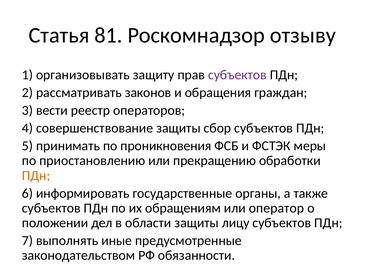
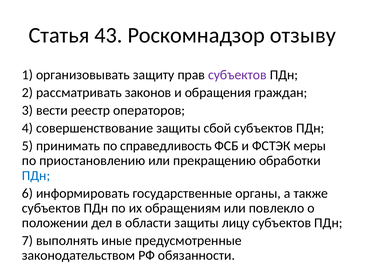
81: 81 -> 43
сбор: сбор -> сбой
проникновения: проникновения -> справедливость
ПДн at (36, 175) colour: orange -> blue
оператор: оператор -> повлекло
